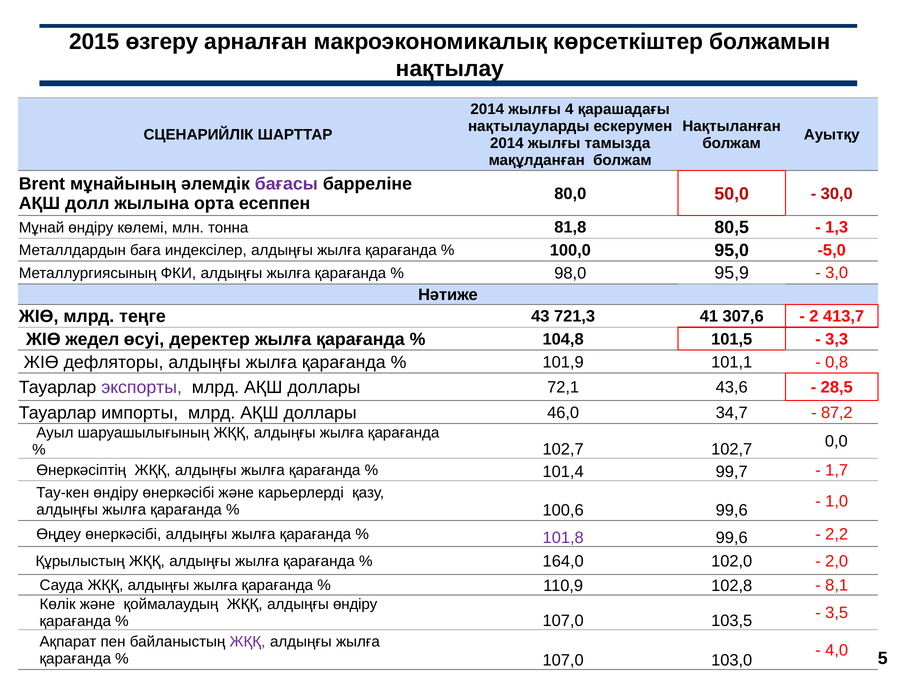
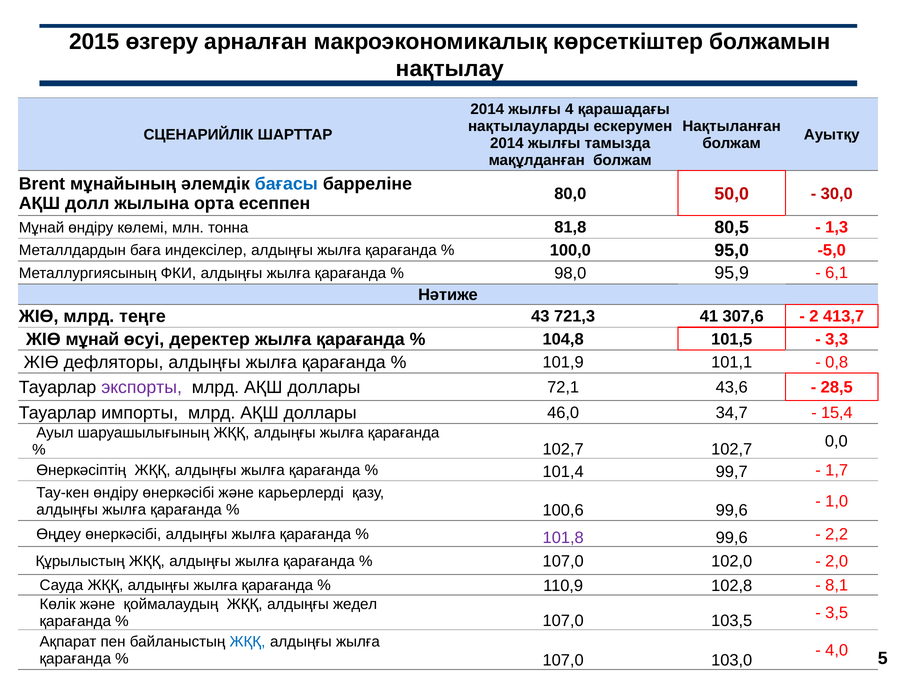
бағасы colour: purple -> blue
3,0: 3,0 -> 6,1
ЖІӨ жедел: жедел -> мұнай
87,2: 87,2 -> 15,4
164,0 at (563, 561): 164,0 -> 107,0
алдыңғы өндіру: өндіру -> жедел
ЖҚҚ at (247, 642) colour: purple -> blue
